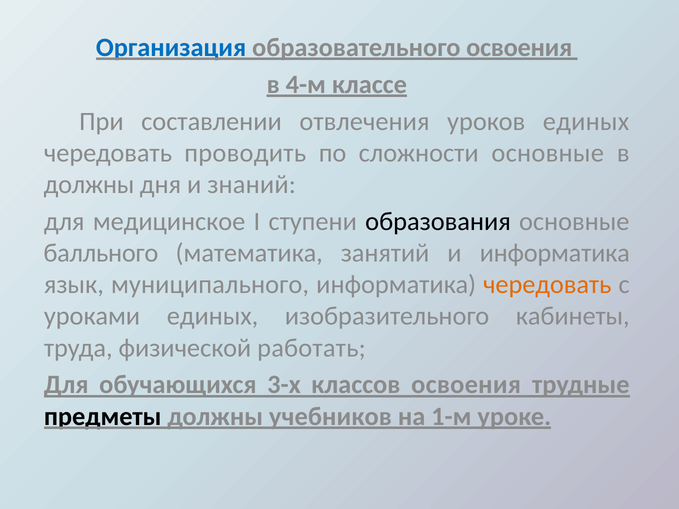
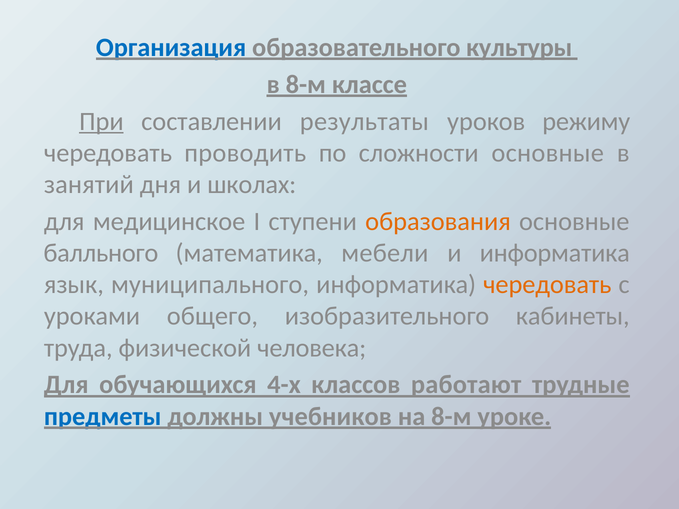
образовательного освоения: освоения -> культуры
в 4-м: 4-м -> 8-м
При underline: none -> present
отвлечения: отвлечения -> результаты
уроков единых: единых -> режиму
должны at (89, 185): должны -> занятий
знаний: знаний -> школах
образования colour: black -> orange
занятий: занятий -> мебели
уроками единых: единых -> общего
работать: работать -> человека
3-х: 3-х -> 4-х
классов освоения: освоения -> работают
предметы colour: black -> blue
на 1-м: 1-м -> 8-м
